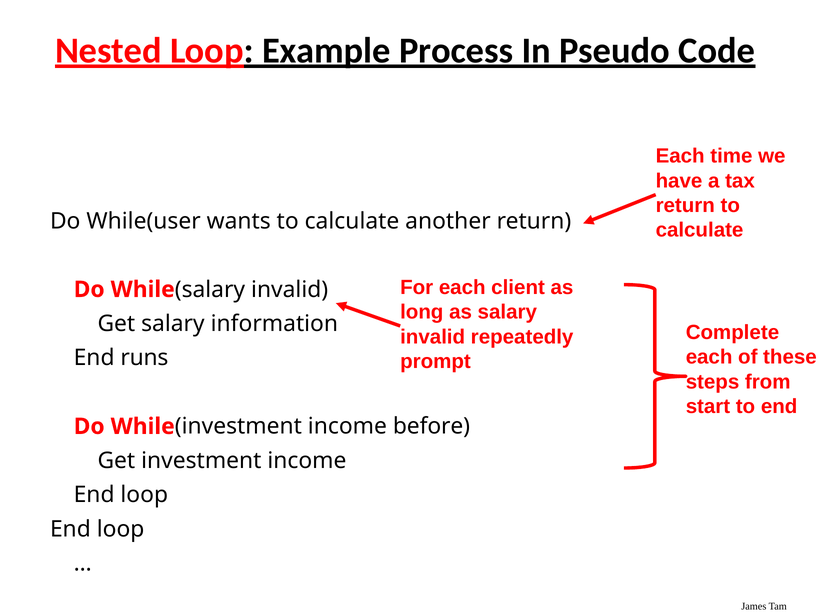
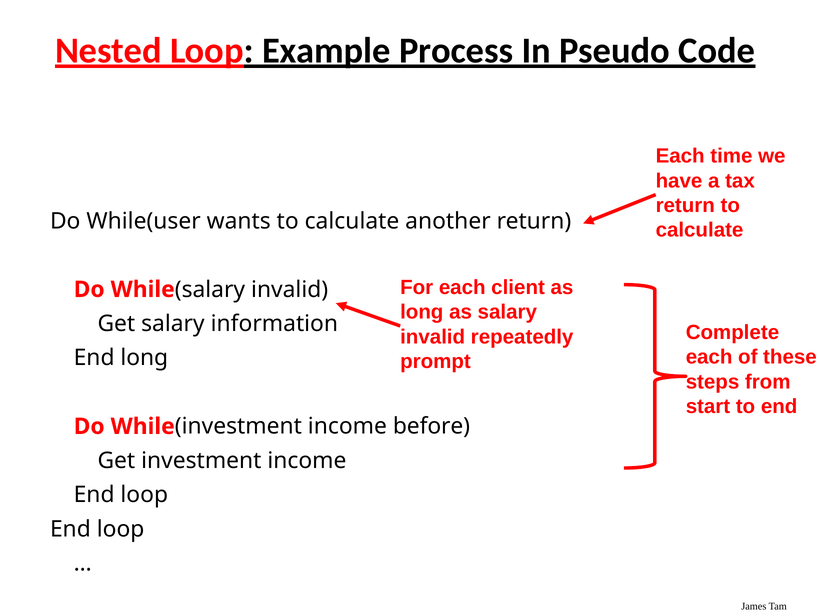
End runs: runs -> long
